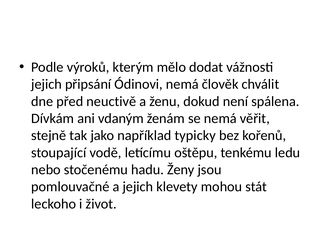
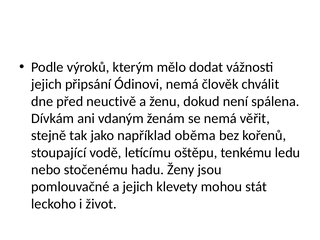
typicky: typicky -> oběma
